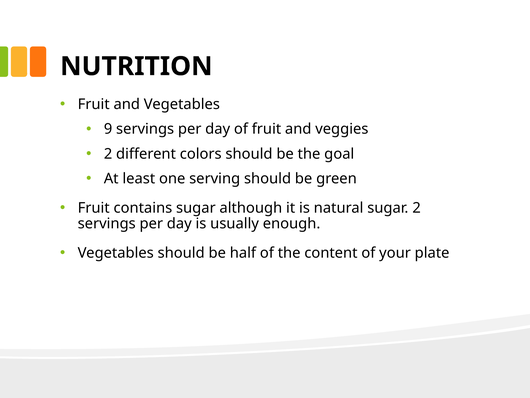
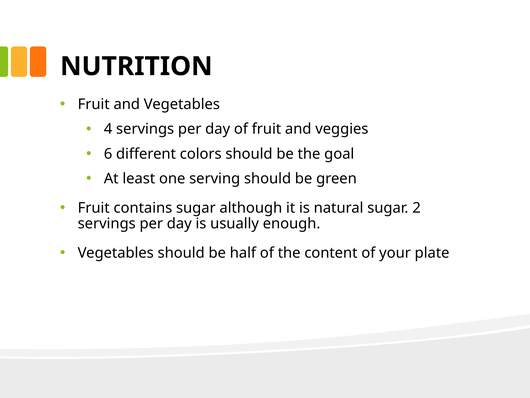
9: 9 -> 4
2 at (108, 154): 2 -> 6
